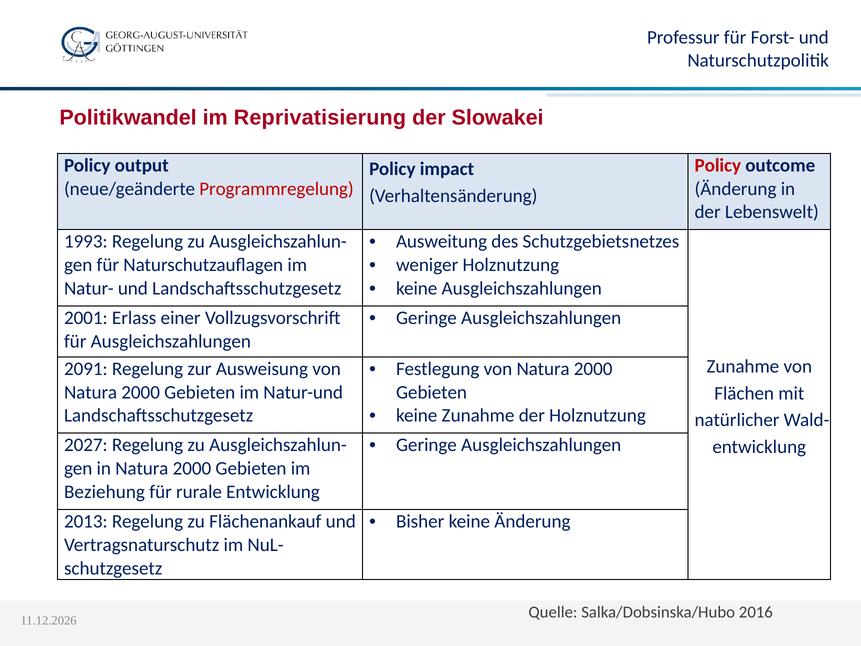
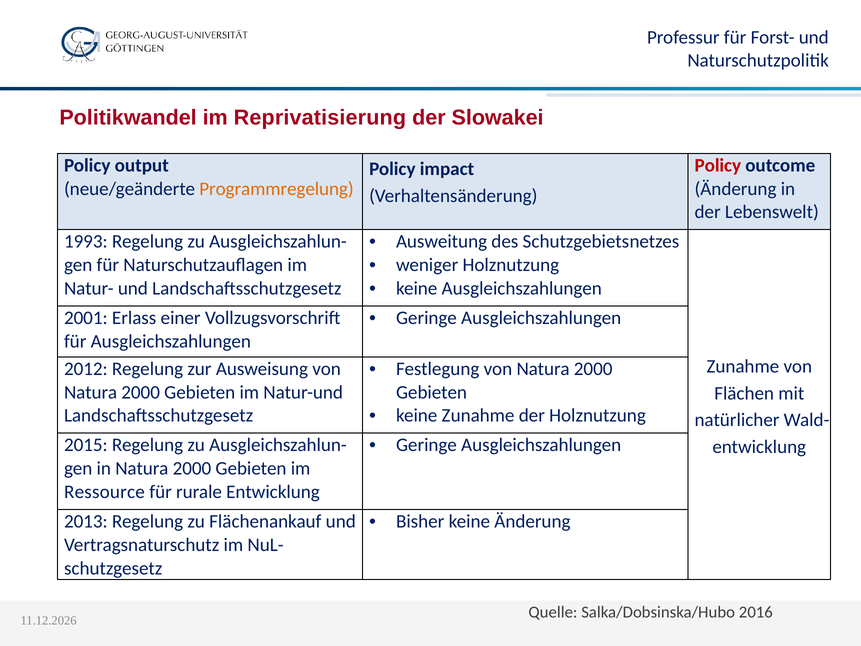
Programmregelung colour: red -> orange
2091: 2091 -> 2012
2027: 2027 -> 2015
Beziehung: Beziehung -> Ressource
